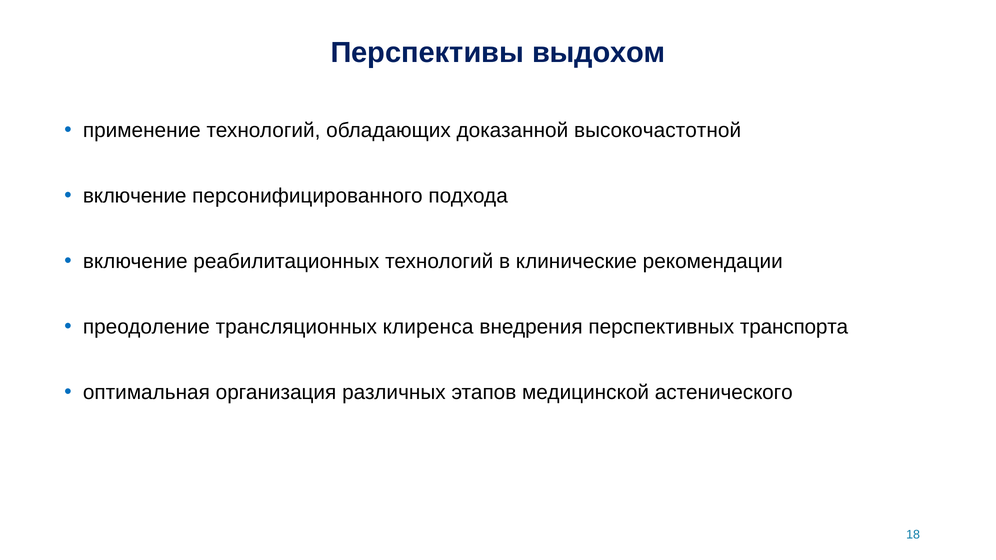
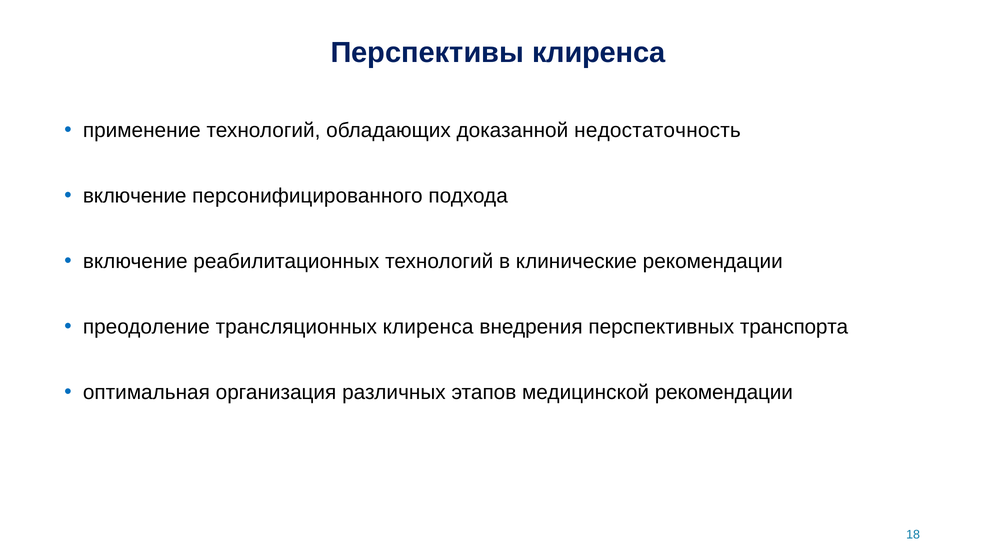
Перспективы выдохом: выдохом -> клиренса
высокочастотной: высокочастотной -> недостаточность
медицинской астенического: астенического -> рекомендации
